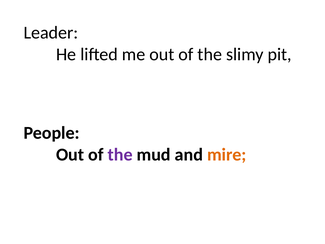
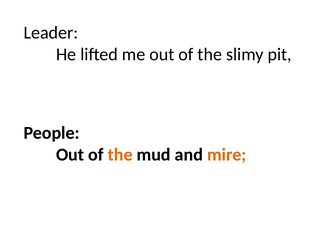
the at (120, 155) colour: purple -> orange
